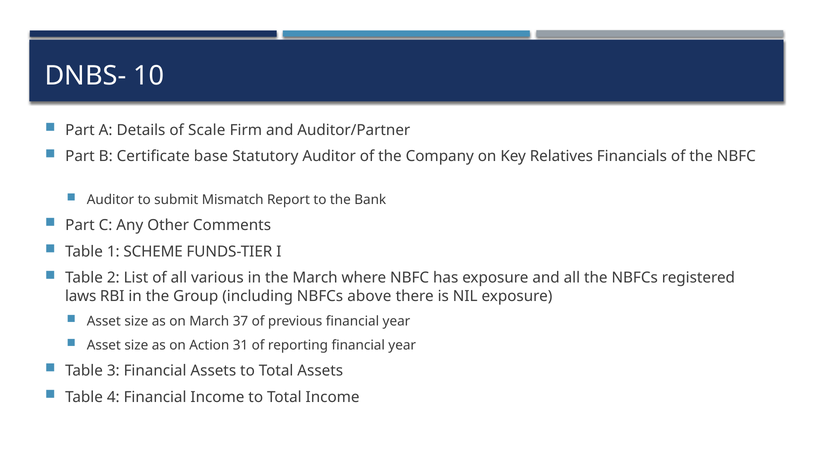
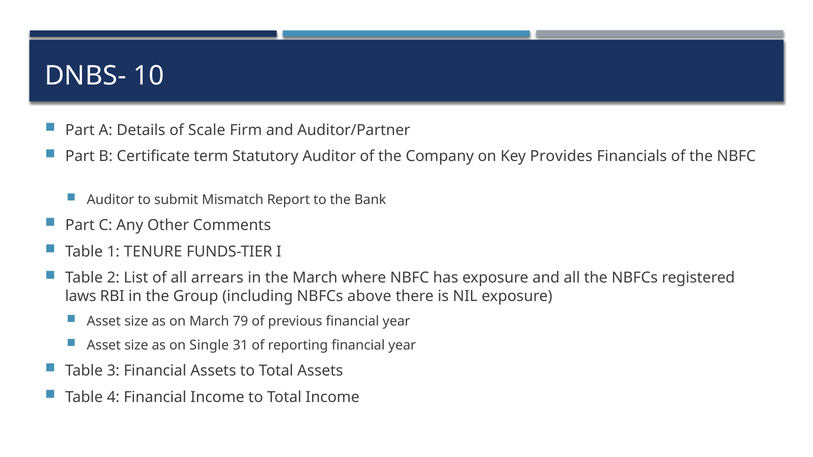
base: base -> term
Relatives: Relatives -> Provides
SCHEME: SCHEME -> TENURE
various: various -> arrears
37: 37 -> 79
Action: Action -> Single
